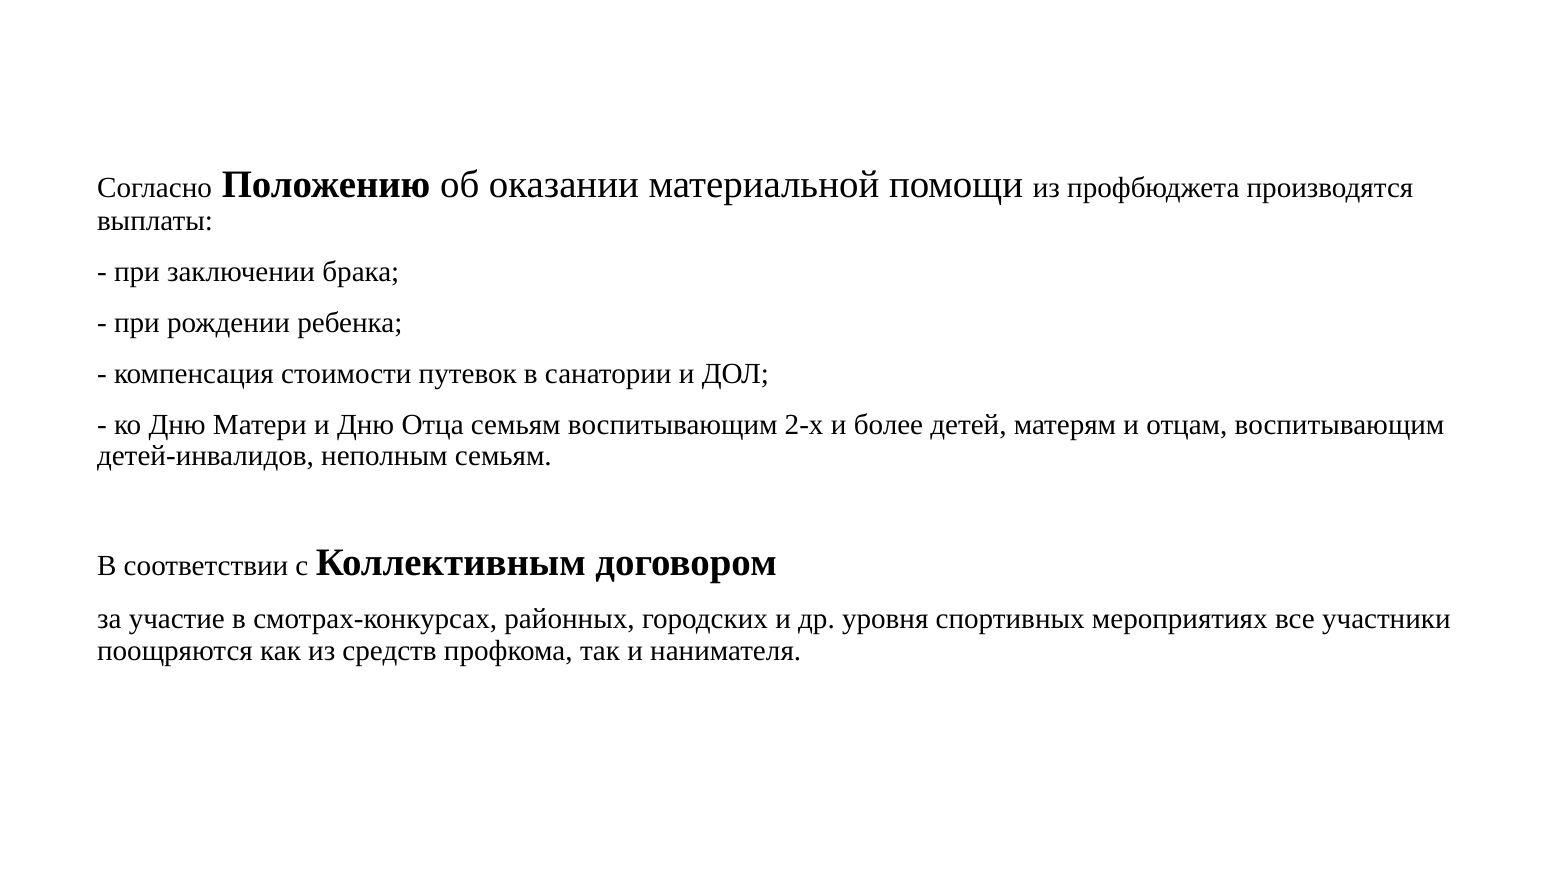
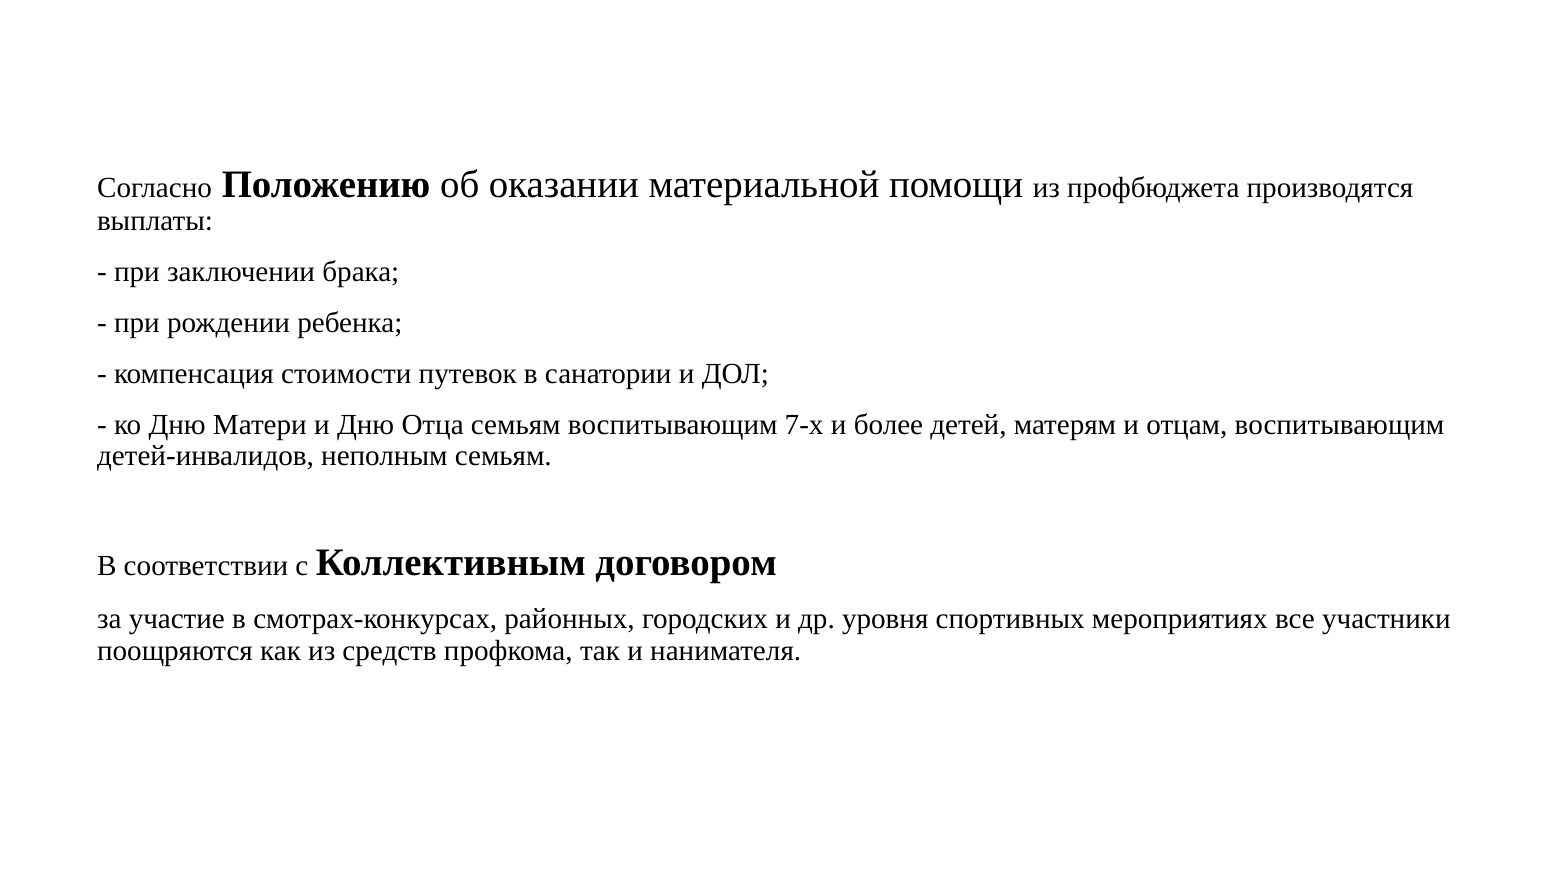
2-х: 2-х -> 7-х
